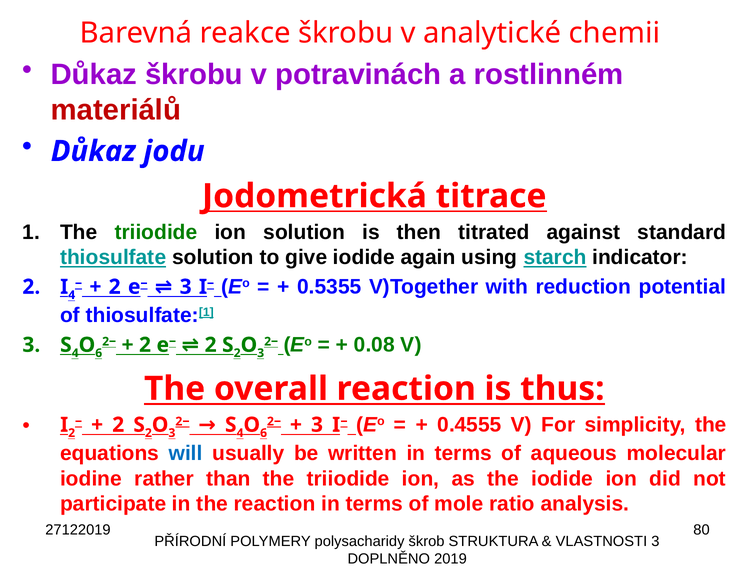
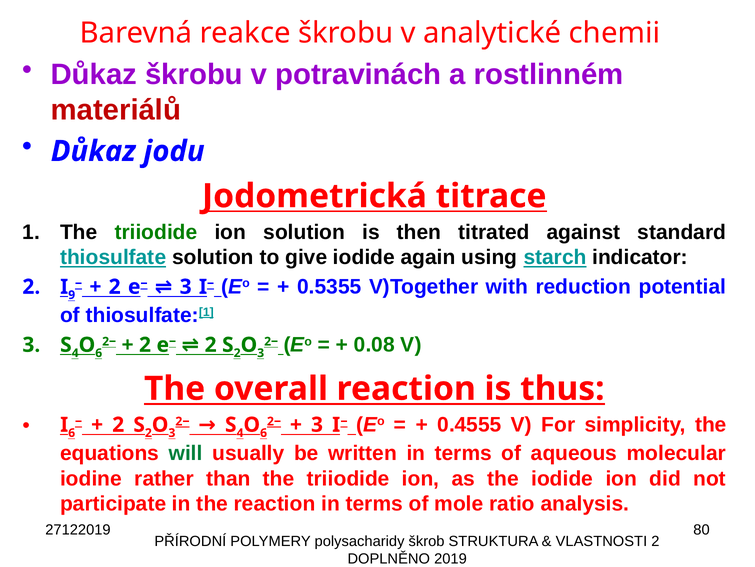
4 at (72, 295): 4 -> 9
2 at (72, 432): 2 -> 6
will colour: blue -> green
VLASTNOSTI 3: 3 -> 2
